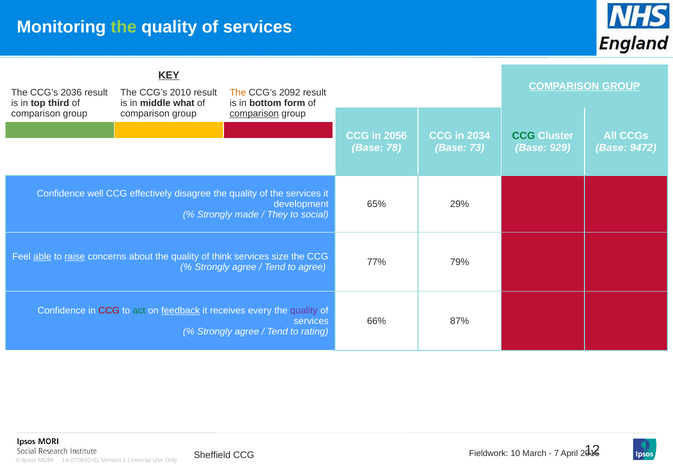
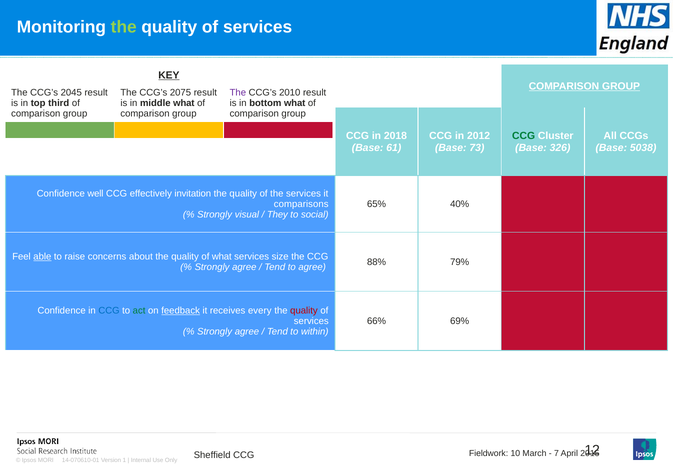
2036: 2036 -> 2045
2010: 2010 -> 2075
The at (238, 92) colour: orange -> purple
2092: 2092 -> 2010
bottom form: form -> what
comparison at (254, 114) underline: present -> none
2056: 2056 -> 2018
2034: 2034 -> 2012
78: 78 -> 61
929: 929 -> 326
9472: 9472 -> 5038
disagree: disagree -> invitation
development: development -> comparisons
29%: 29% -> 40%
made: made -> visual
raise underline: present -> none
of think: think -> what
77%: 77% -> 88%
CCG at (109, 310) colour: red -> blue
quality at (304, 310) colour: purple -> red
87%: 87% -> 69%
rating: rating -> within
